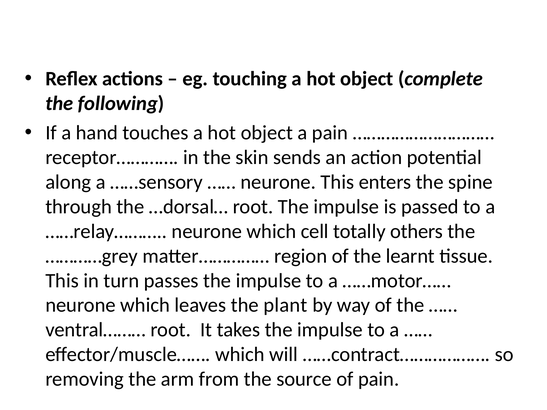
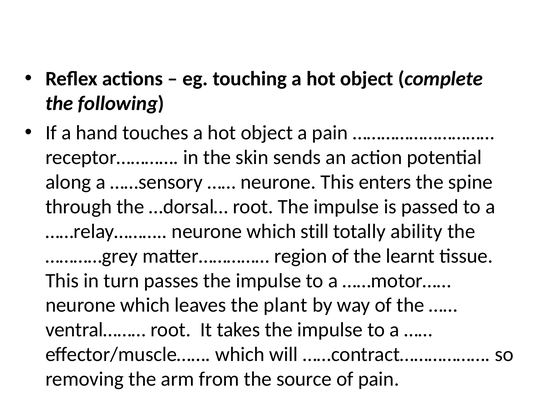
cell: cell -> still
others: others -> ability
